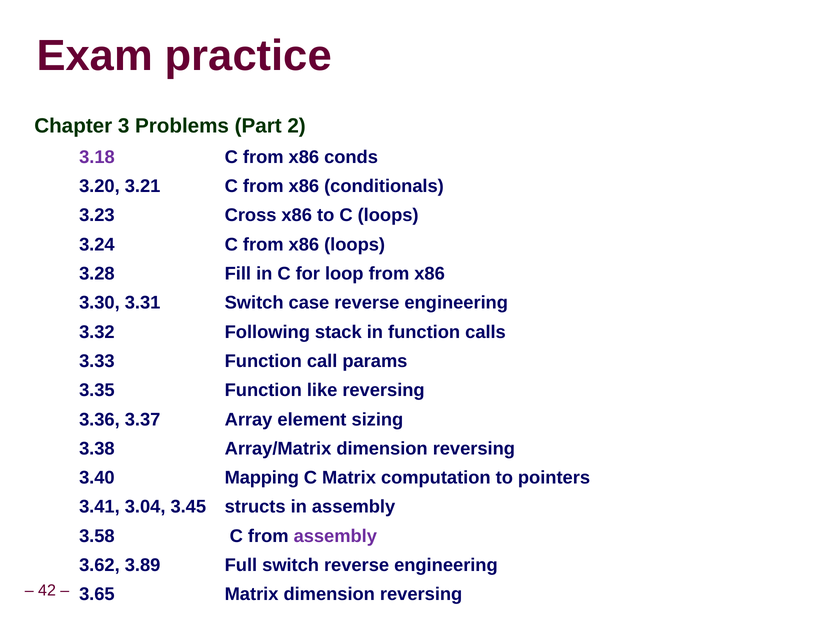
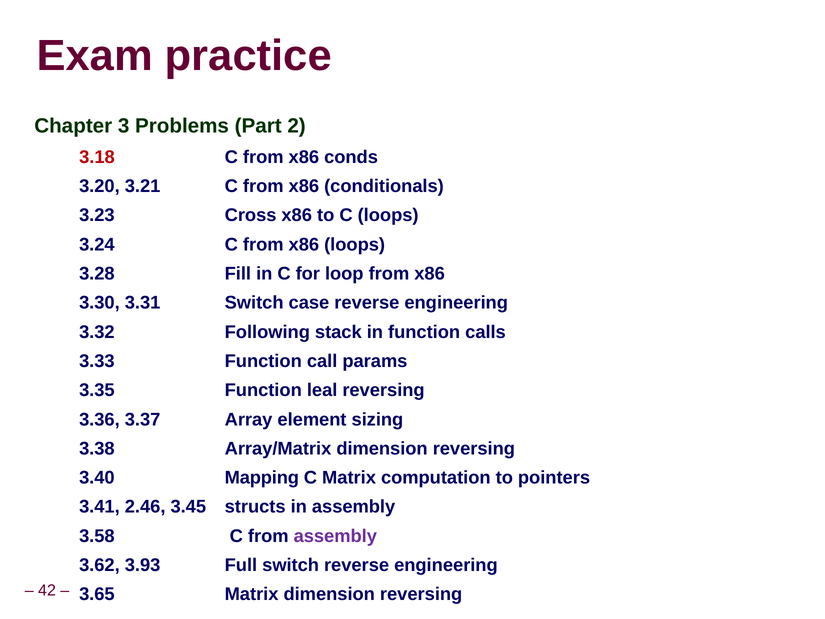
3.18 colour: purple -> red
like: like -> leal
3.04: 3.04 -> 2.46
3.89: 3.89 -> 3.93
